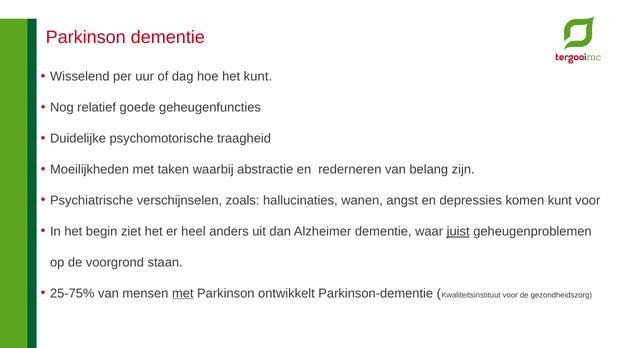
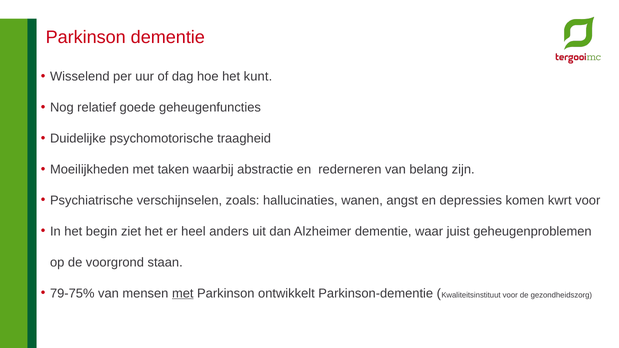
komen kunt: kunt -> kwrt
juist underline: present -> none
25-75%: 25-75% -> 79-75%
